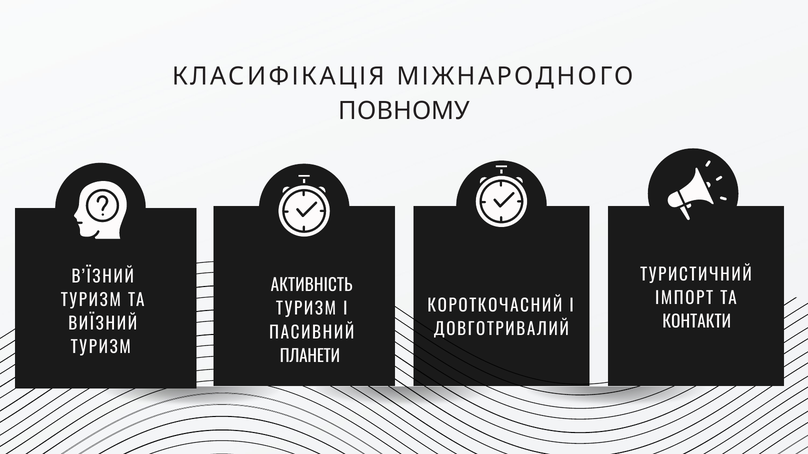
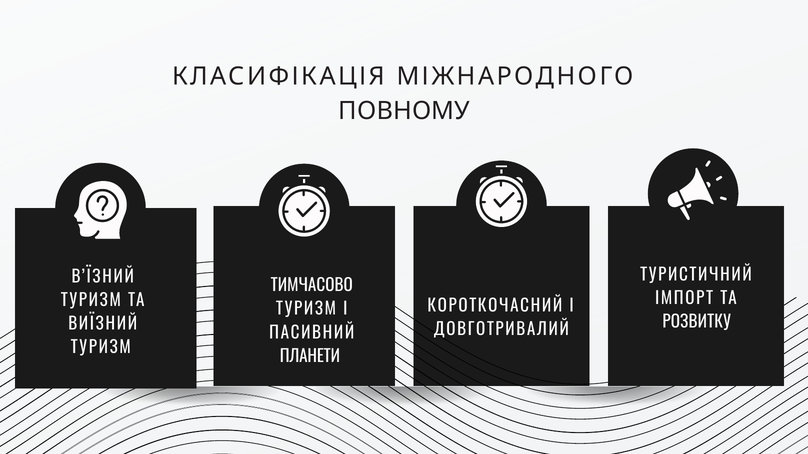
АКТИВНІСТЬ: АКТИВНІСТЬ -> ТИМЧАСОВО
КОНТАКТИ: КОНТАКТИ -> РОЗВИТКУ
